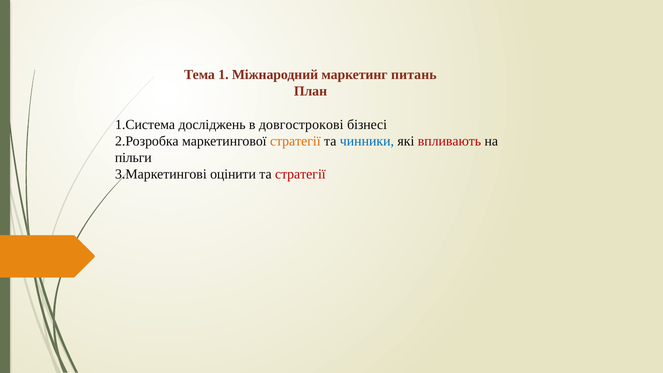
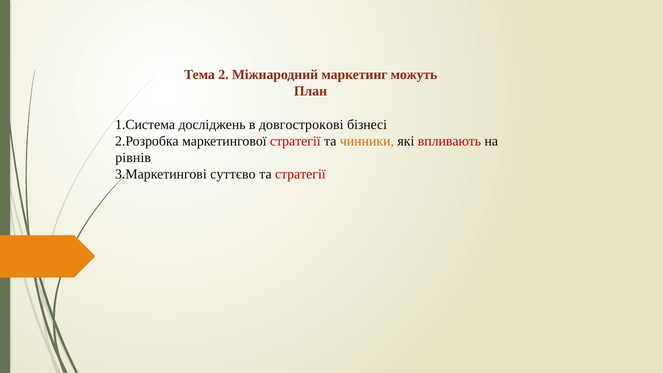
1: 1 -> 2
питань: питань -> можуть
стратегії at (295, 141) colour: orange -> red
чинники colour: blue -> orange
пільги: пільги -> рівнів
оцінити: оцінити -> суттєво
